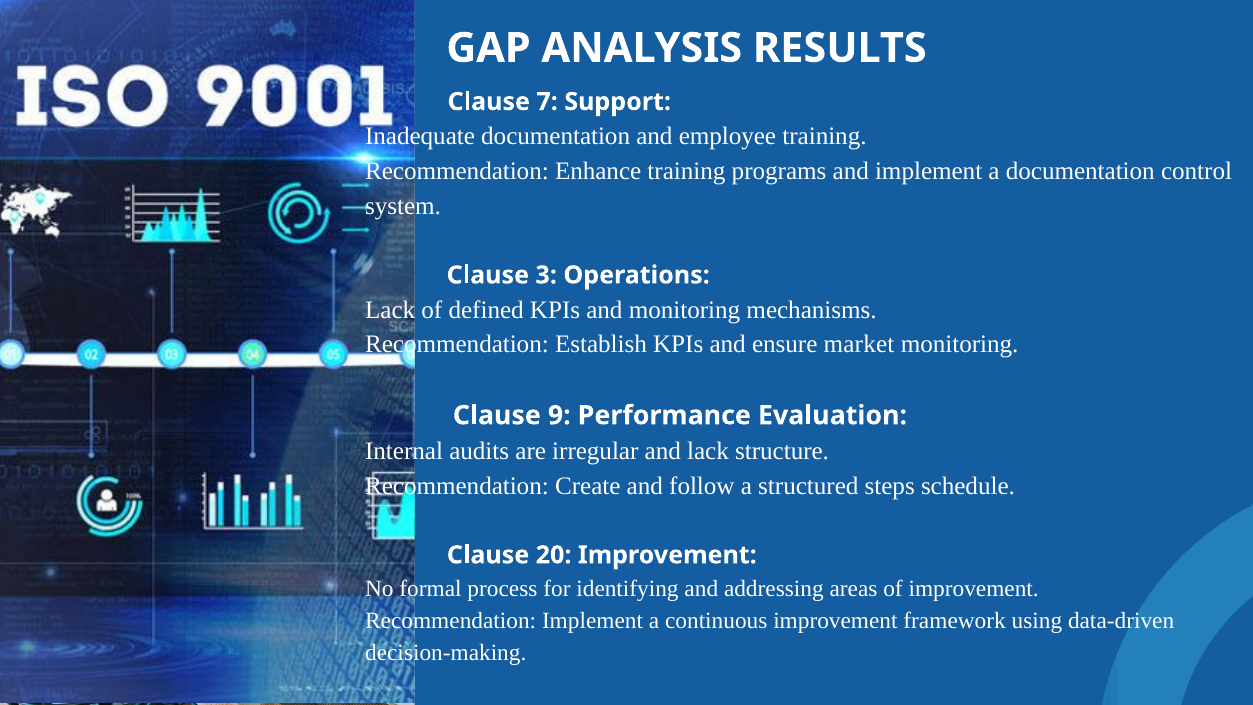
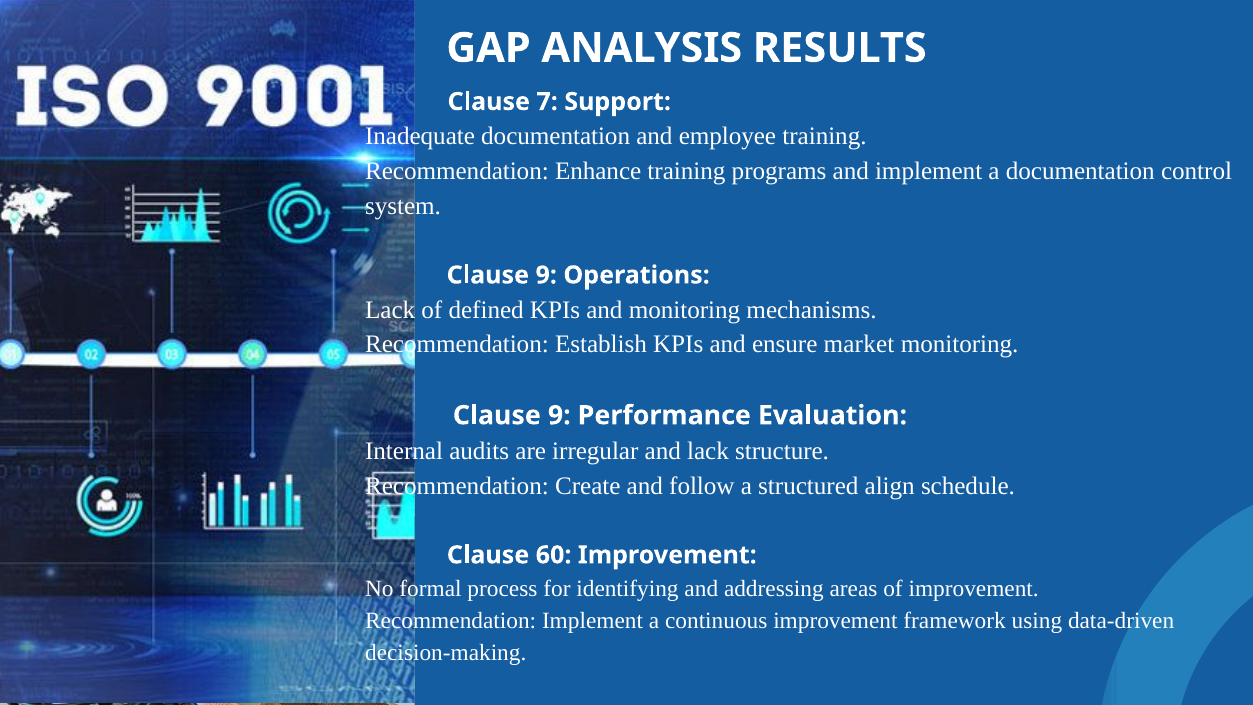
3 at (546, 275): 3 -> 9
steps: steps -> align
20: 20 -> 60
